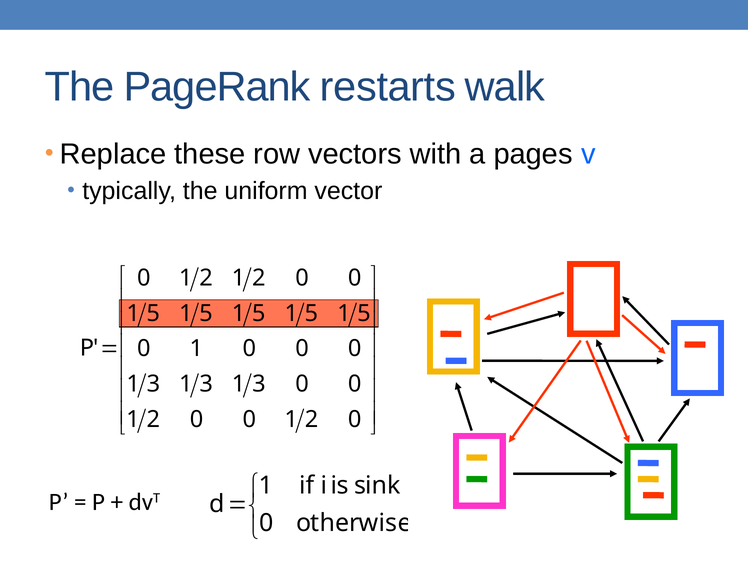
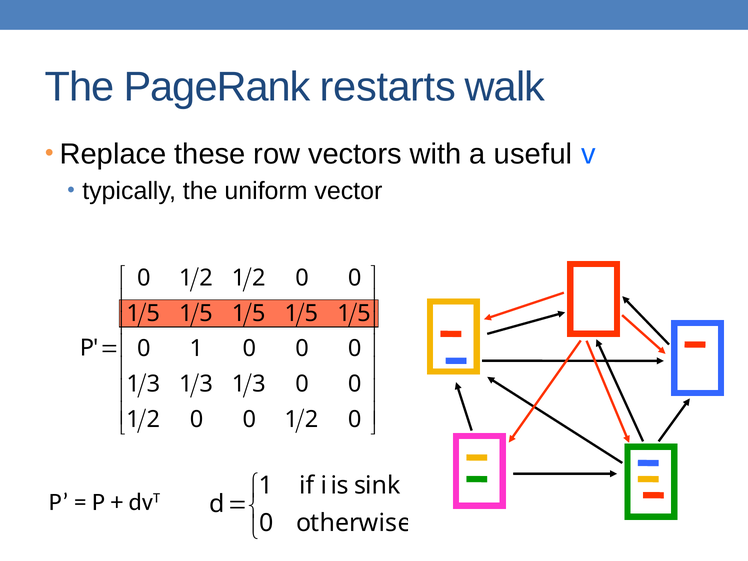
pages: pages -> useful
